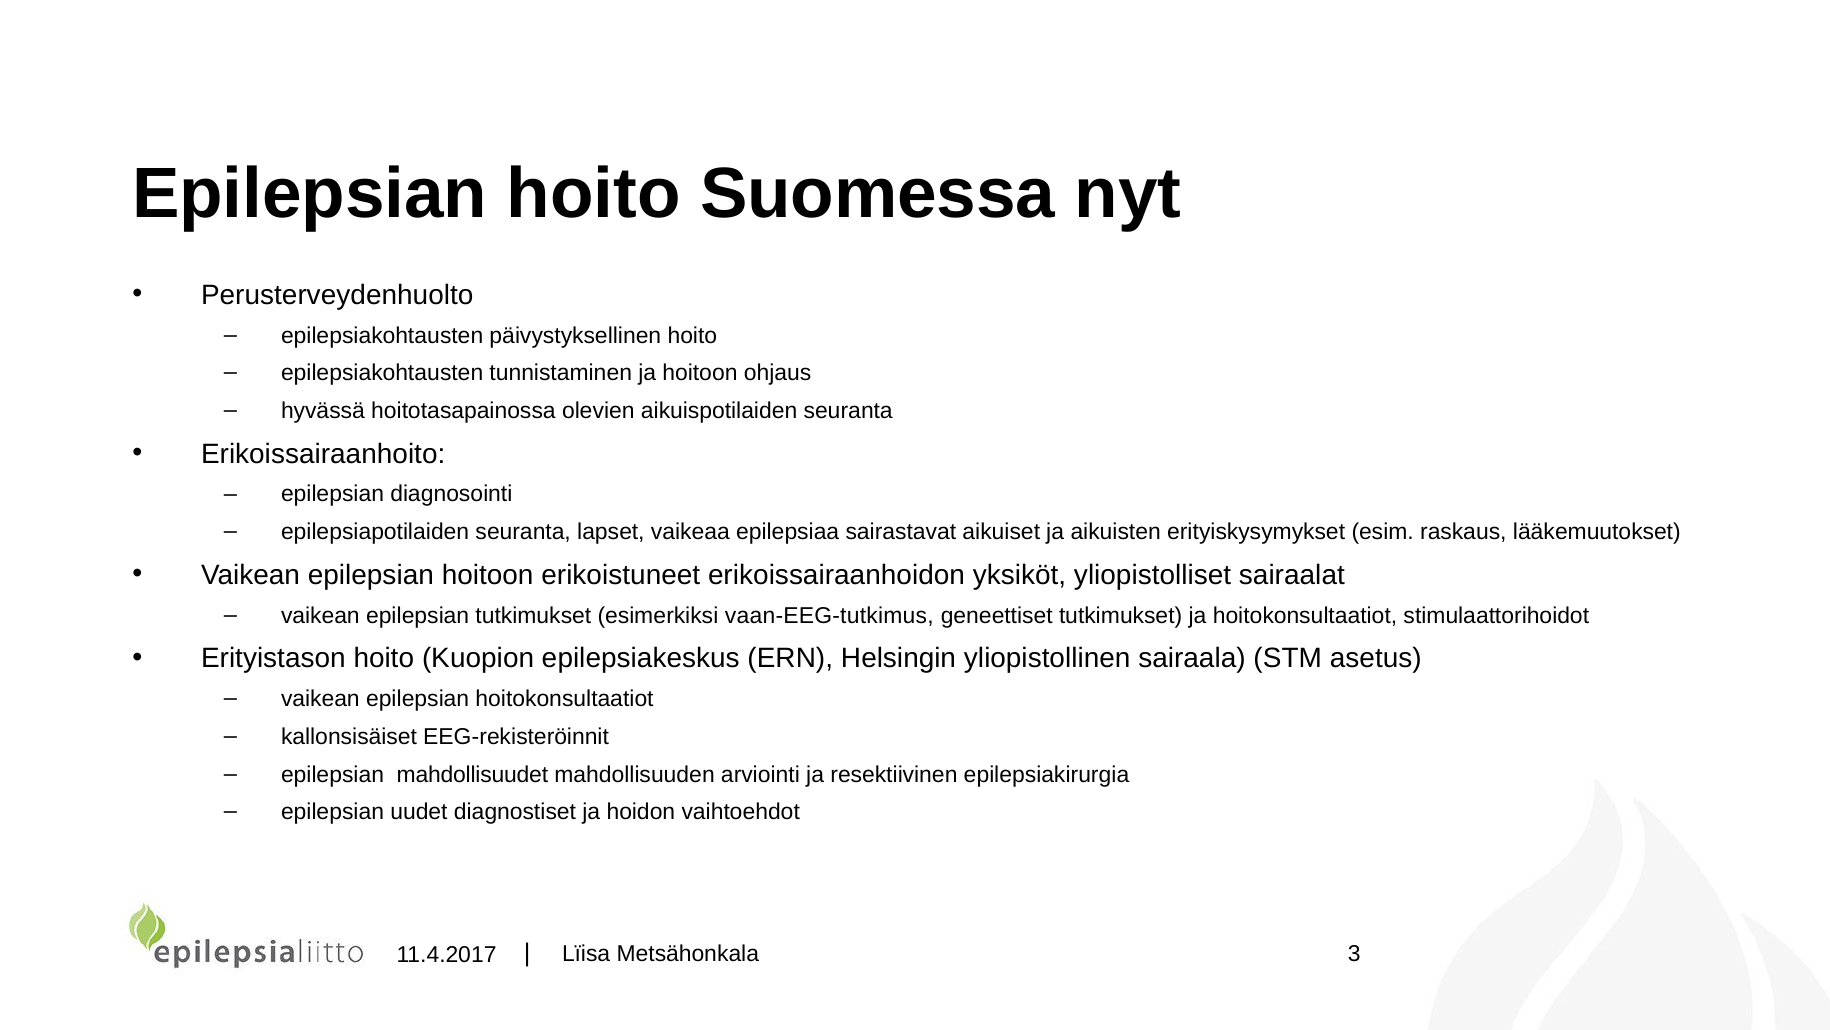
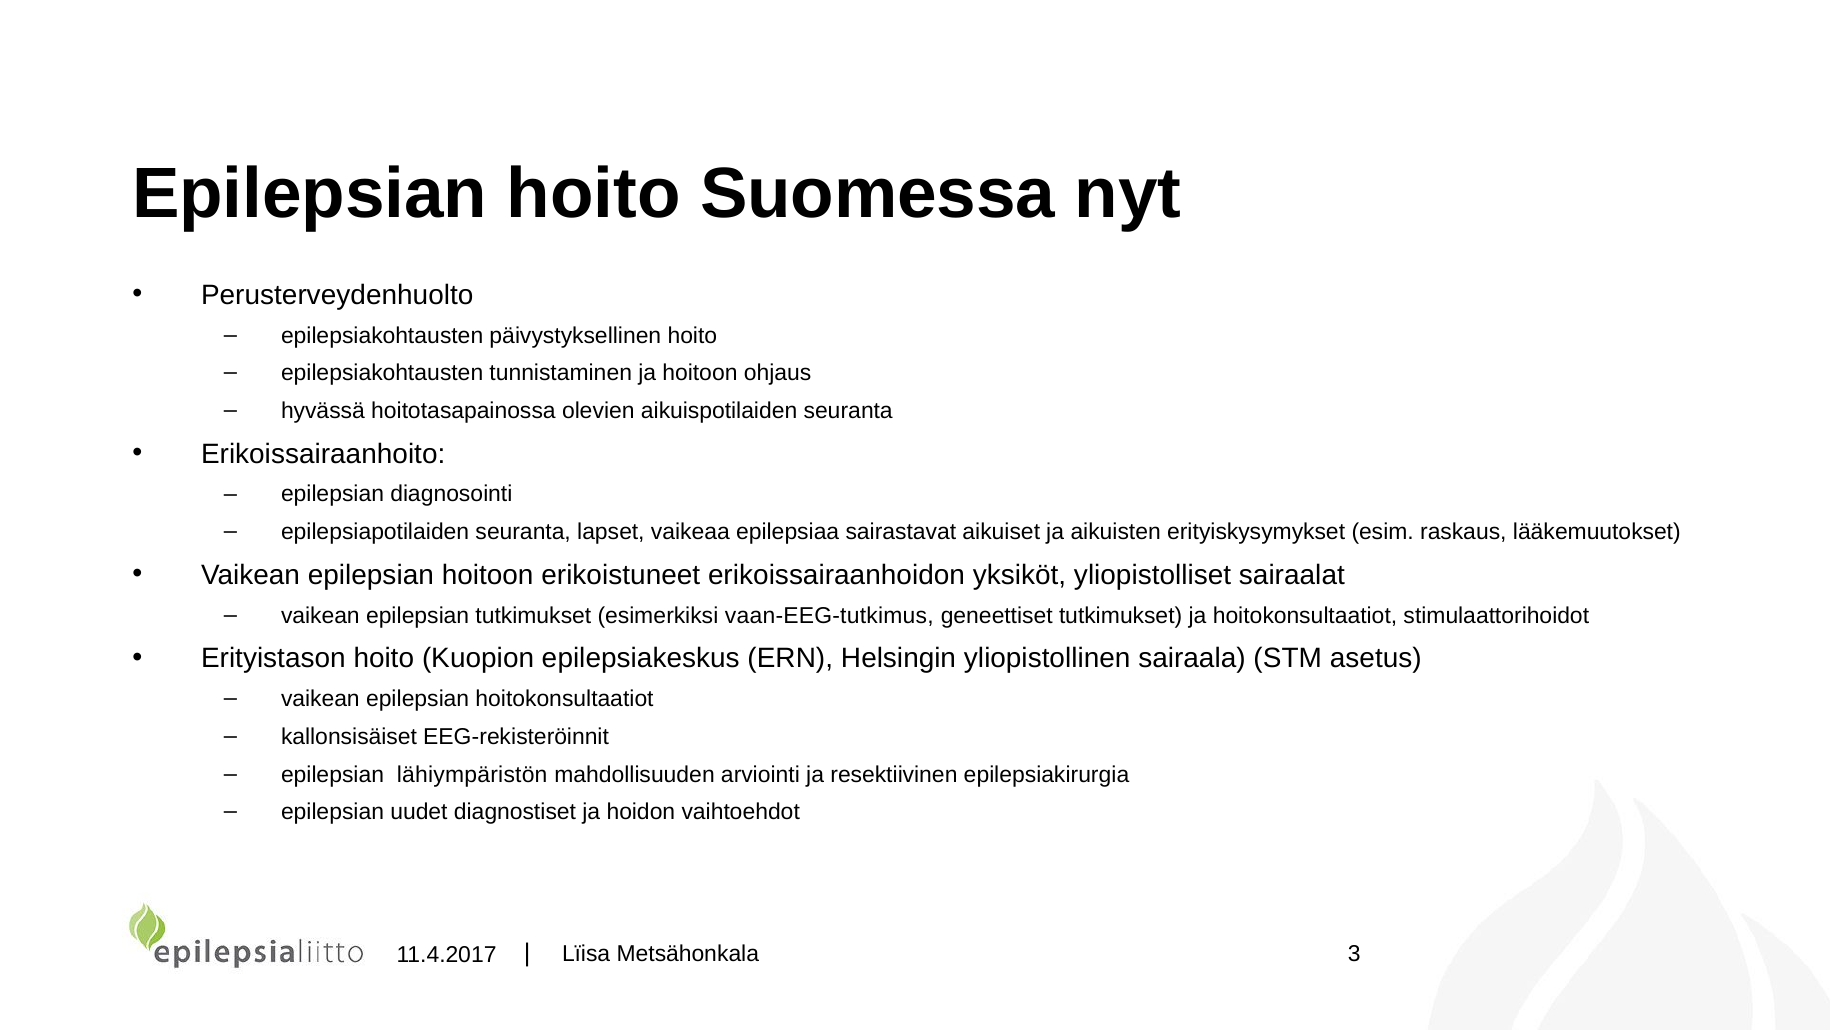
mahdollisuudet: mahdollisuudet -> lähiympäristön
